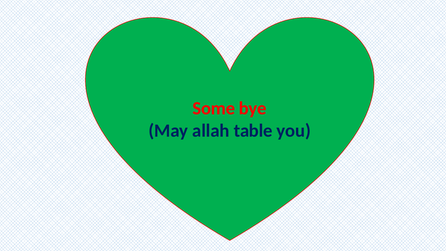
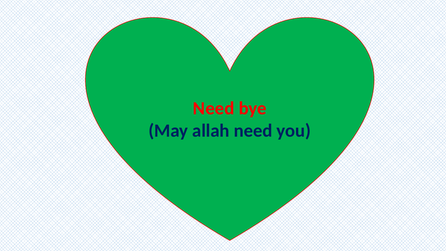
Some at (214, 108): Some -> Need
allah table: table -> need
